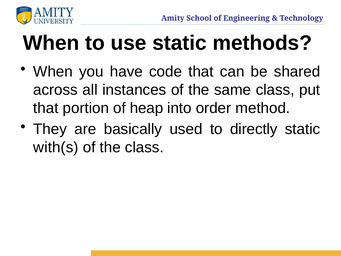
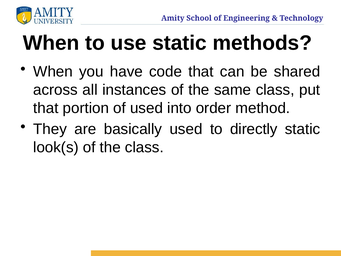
of heap: heap -> used
with(s: with(s -> look(s
